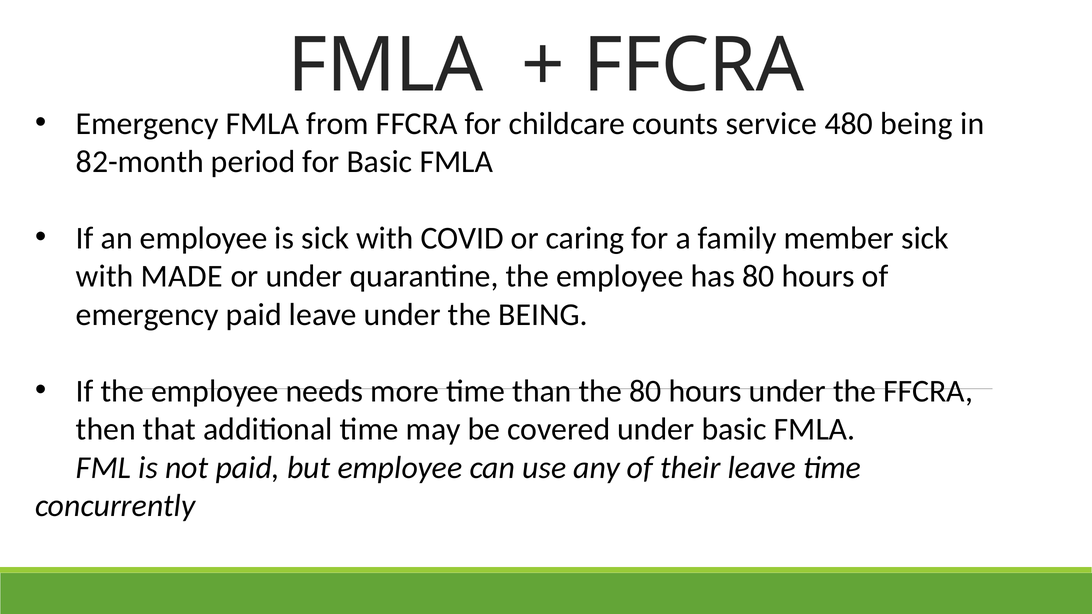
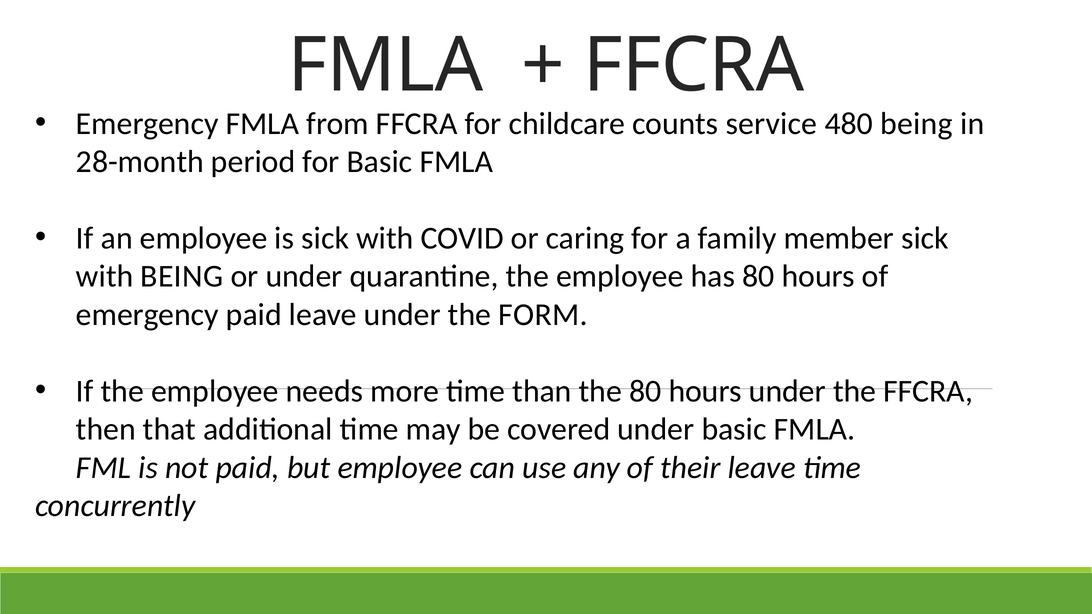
82-month: 82-month -> 28-month
with MADE: MADE -> BEING
the BEING: BEING -> FORM
